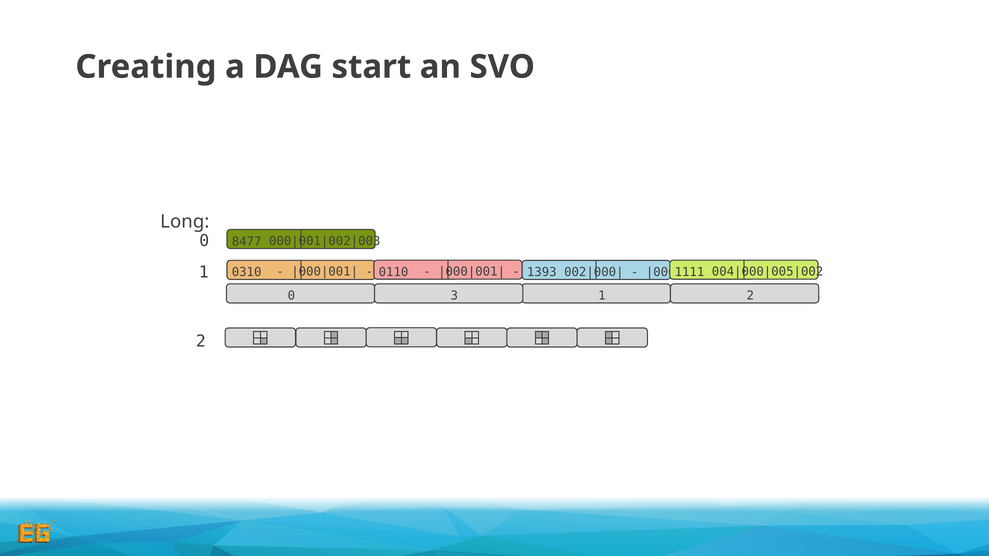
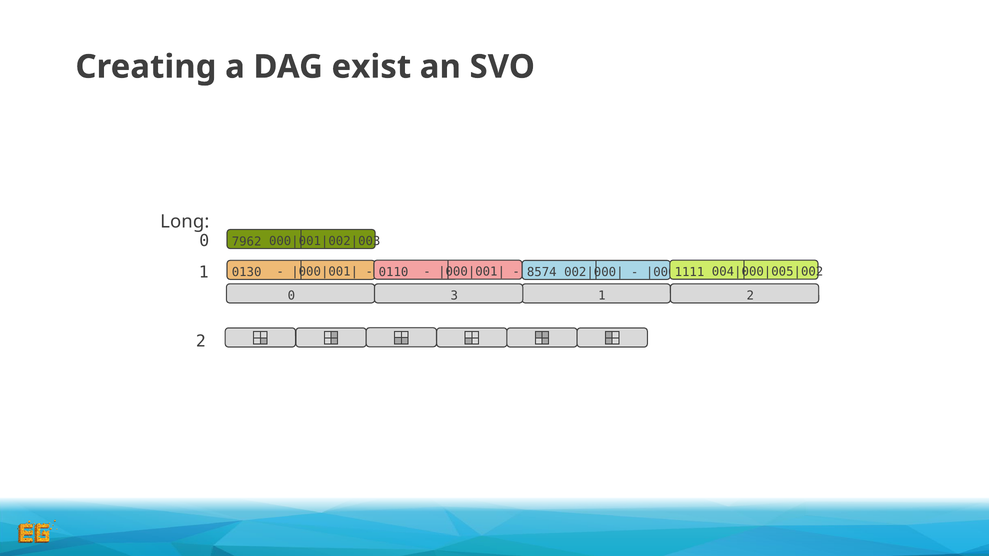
start: start -> exist
8477: 8477 -> 7962
0310: 0310 -> 0130
1393: 1393 -> 8574
